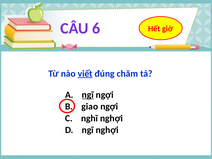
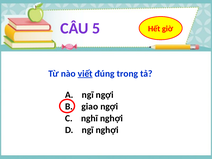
6: 6 -> 5
chăm: chăm -> trong
ngĩ at (88, 95) underline: present -> none
